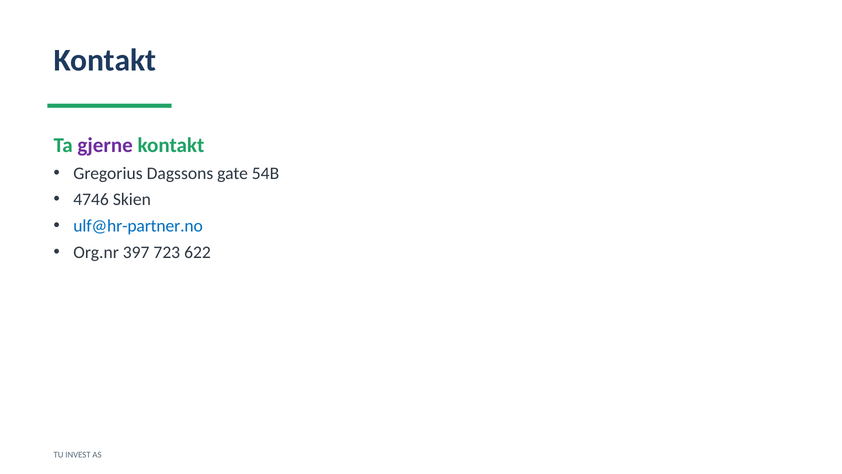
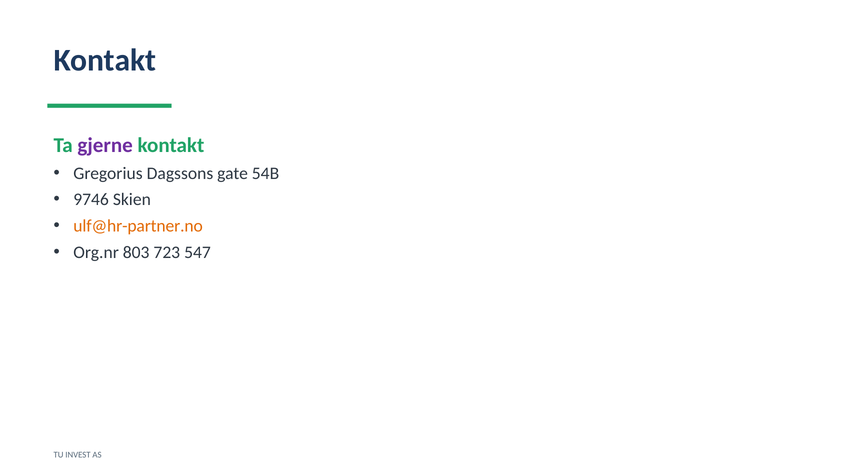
4746: 4746 -> 9746
ulf@hr-partner.no colour: blue -> orange
397: 397 -> 803
622: 622 -> 547
